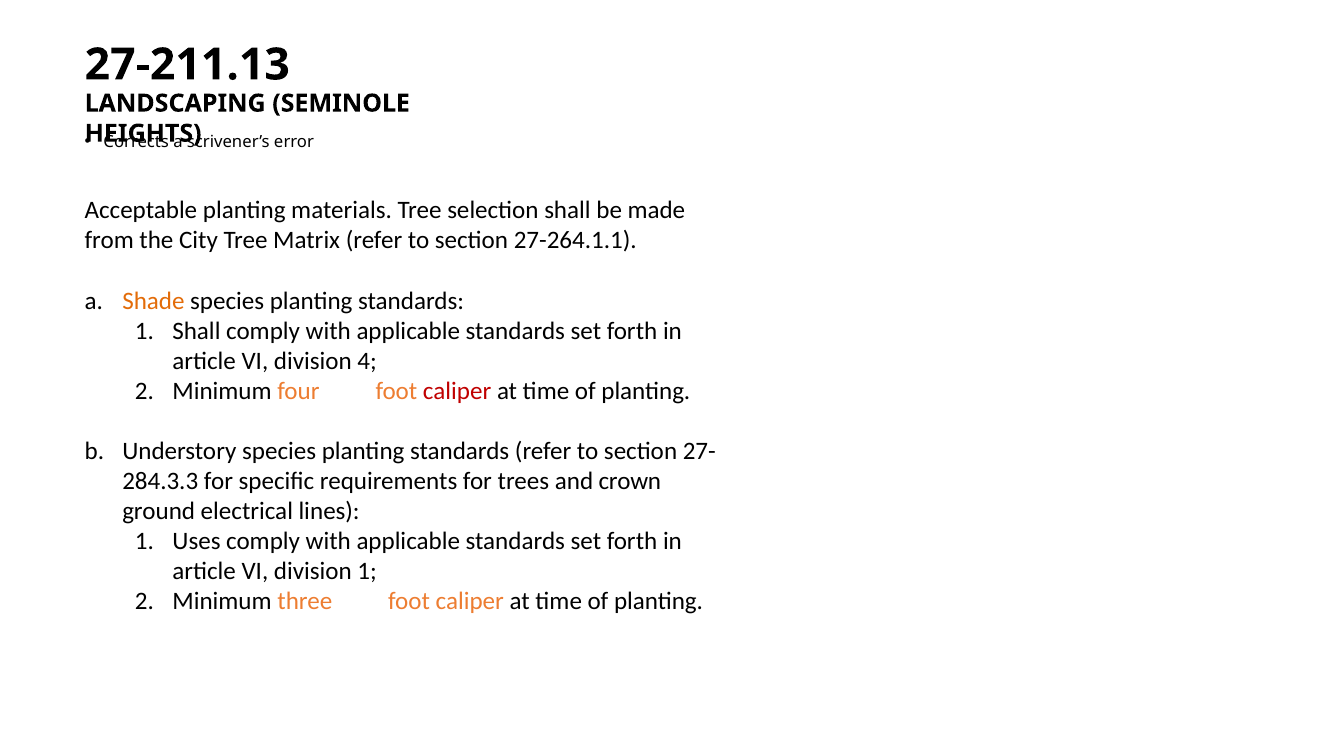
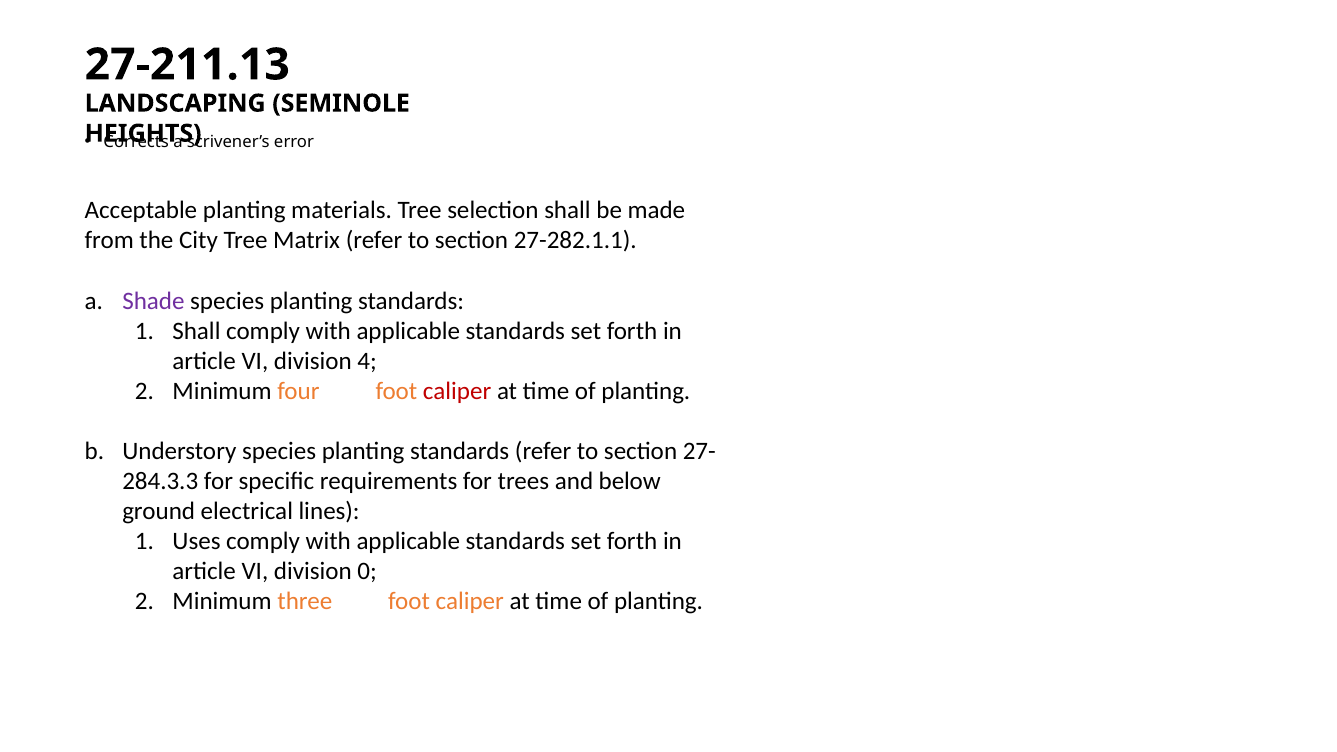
27-264.1.1: 27-264.1.1 -> 27-282.1.1
Shade colour: orange -> purple
crown: crown -> below
division 1: 1 -> 0
